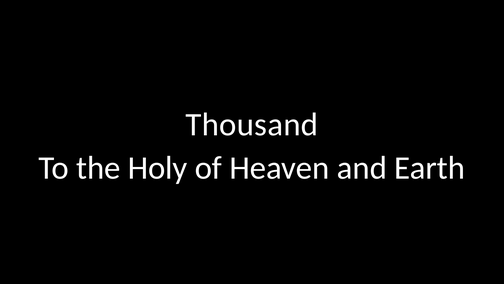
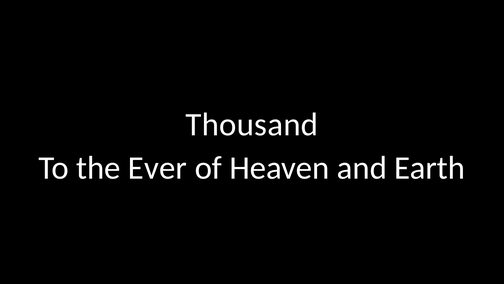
Holy: Holy -> Ever
